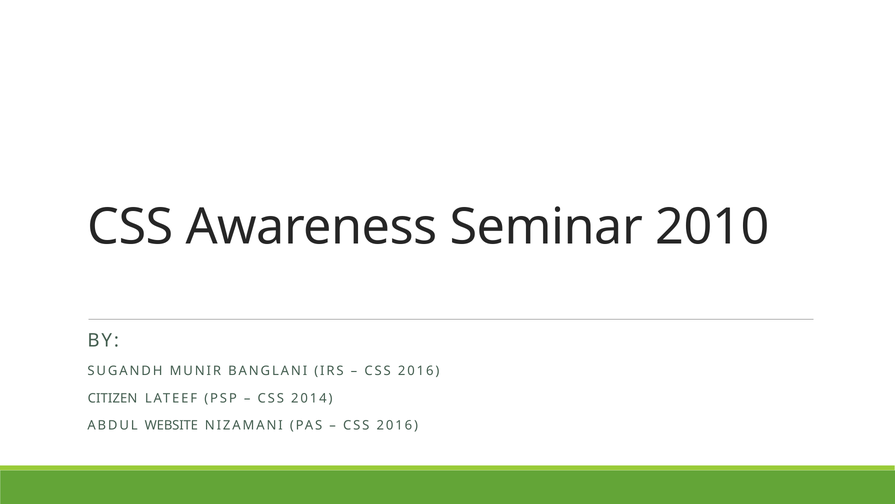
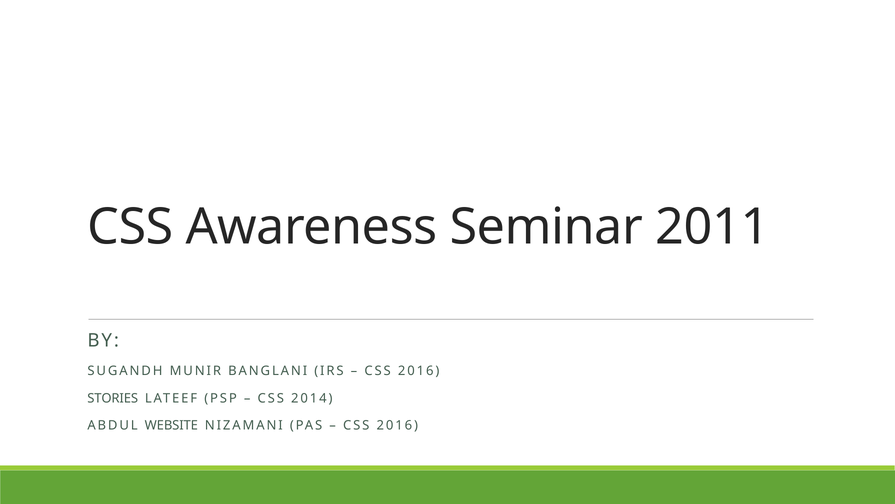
2010: 2010 -> 2011
CITIZEN: CITIZEN -> STORIES
